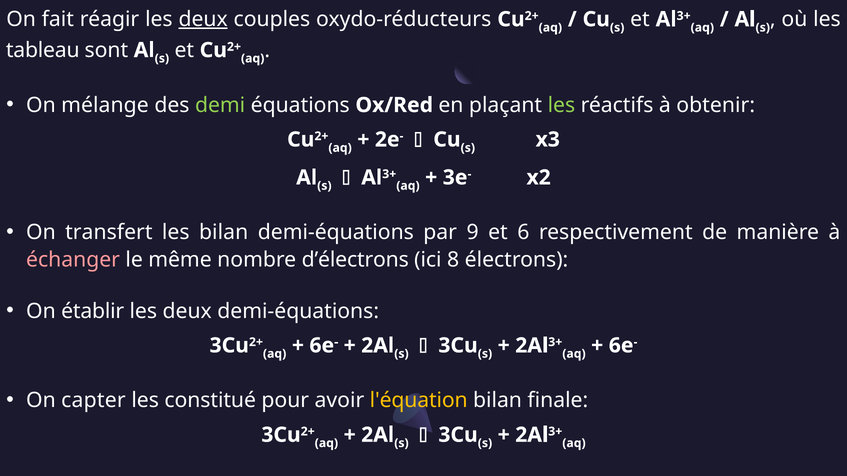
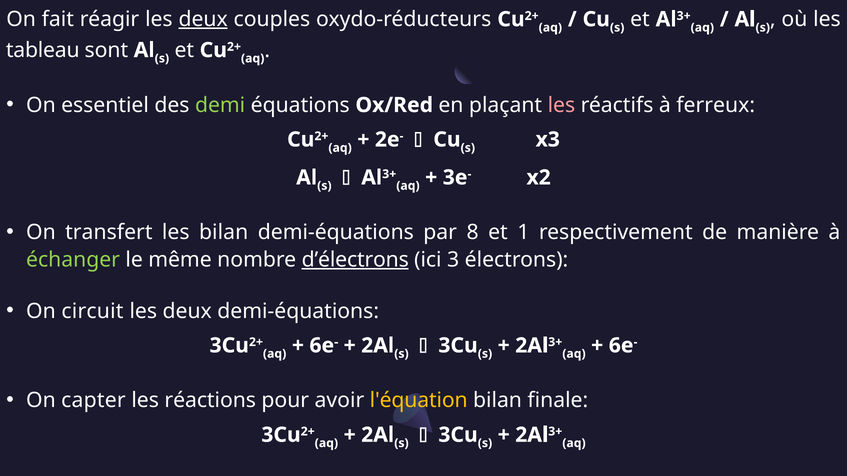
mélange: mélange -> essentiel
les at (561, 105) colour: light green -> pink
obtenir: obtenir -> ferreux
9: 9 -> 8
6: 6 -> 1
échanger colour: pink -> light green
d’électrons underline: none -> present
8: 8 -> 3
établir: établir -> circuit
constitué: constitué -> réactions
